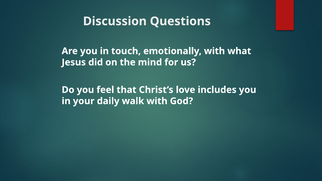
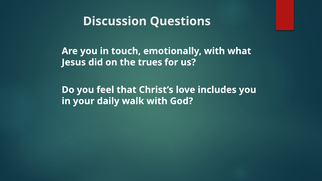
mind: mind -> trues
